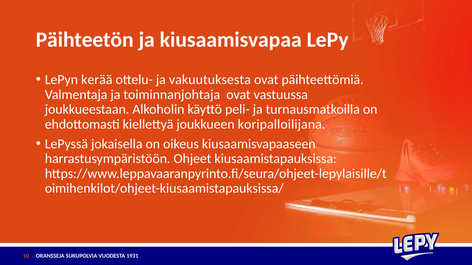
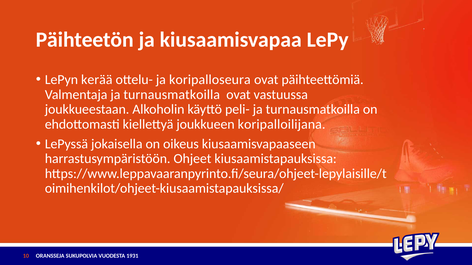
vakuutuksesta: vakuutuksesta -> koripalloseura
Valmentaja ja toiminnanjohtaja: toiminnanjohtaja -> turnausmatkoilla
